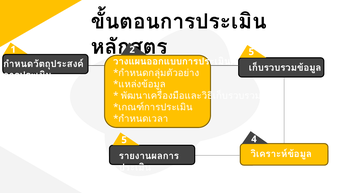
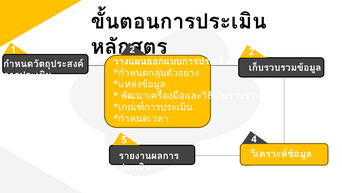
5 at (251, 52): 5 -> 2
